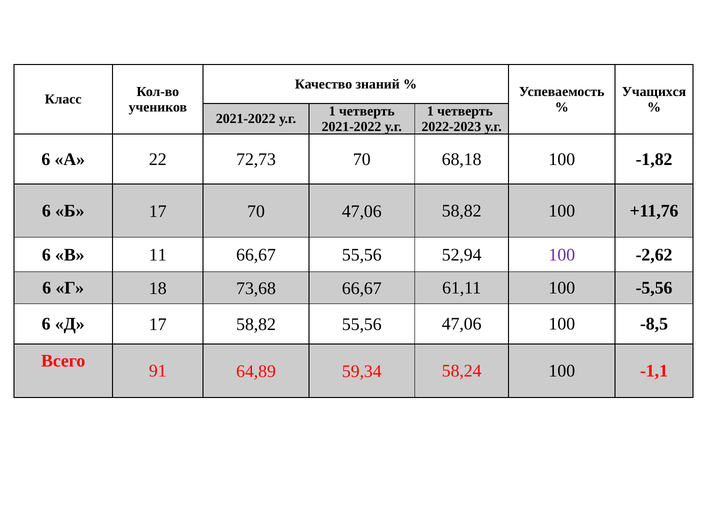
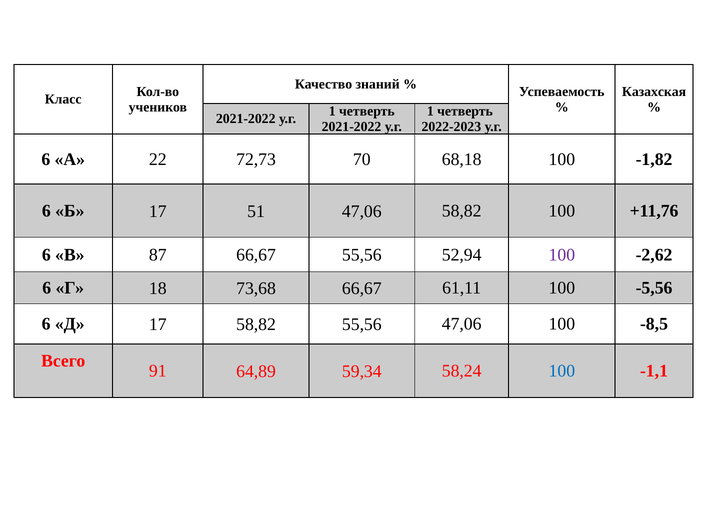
Учащихся: Учащихся -> Казахская
17 70: 70 -> 51
11: 11 -> 87
100 at (562, 371) colour: black -> blue
